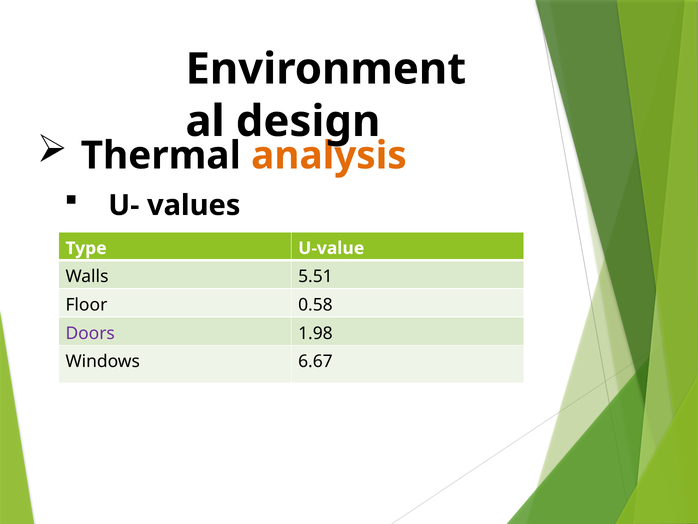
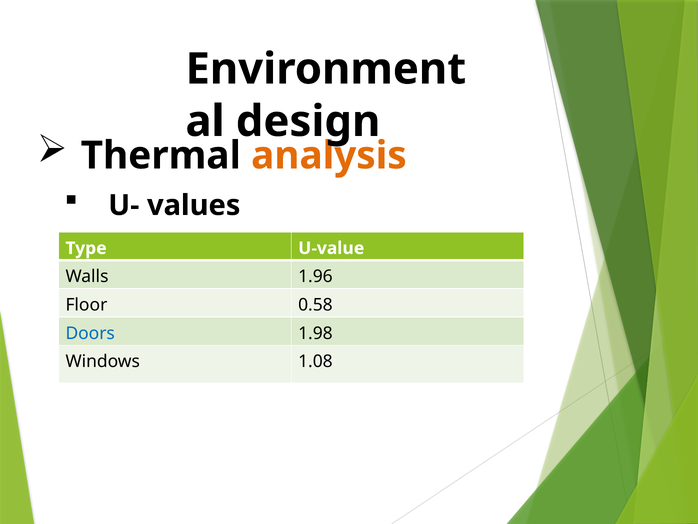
5.51: 5.51 -> 1.96
Doors colour: purple -> blue
6.67: 6.67 -> 1.08
